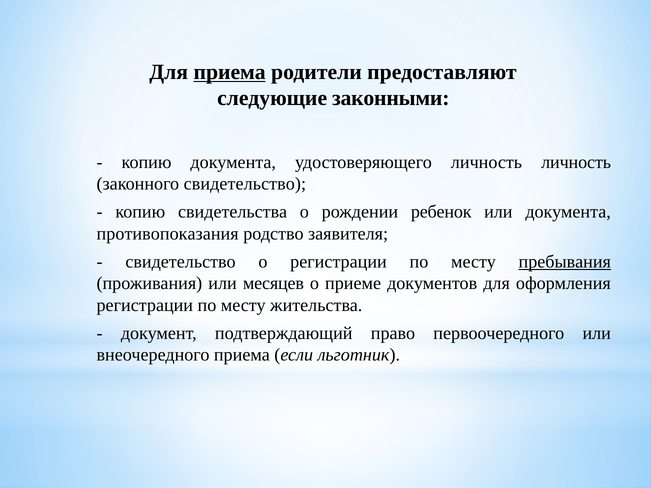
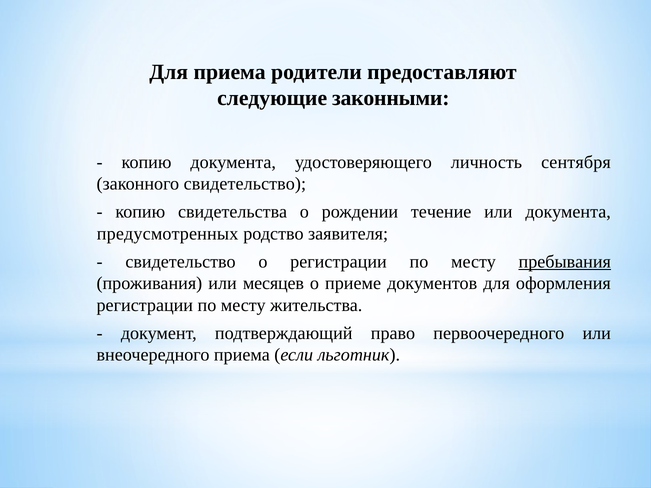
приема at (230, 72) underline: present -> none
личность личность: личность -> сентября
ребенок: ребенок -> течение
противопоказания: противопоказания -> предусмотренных
